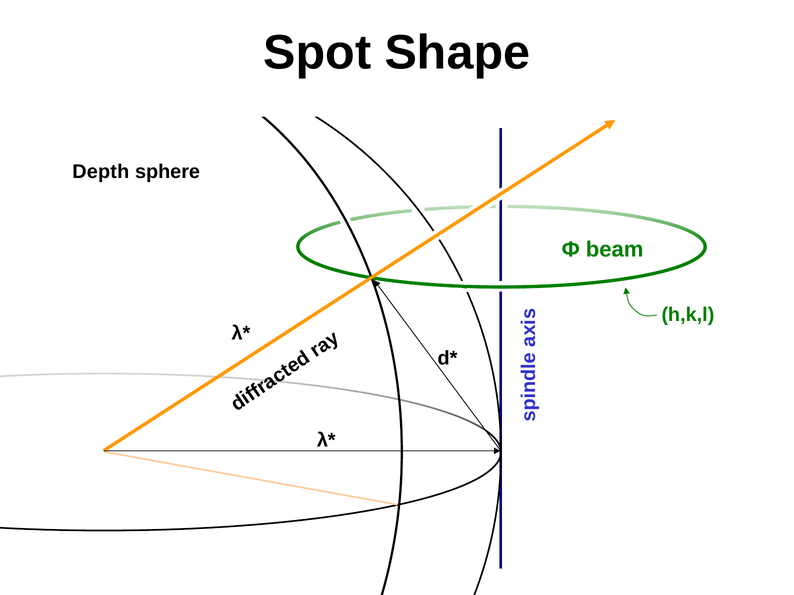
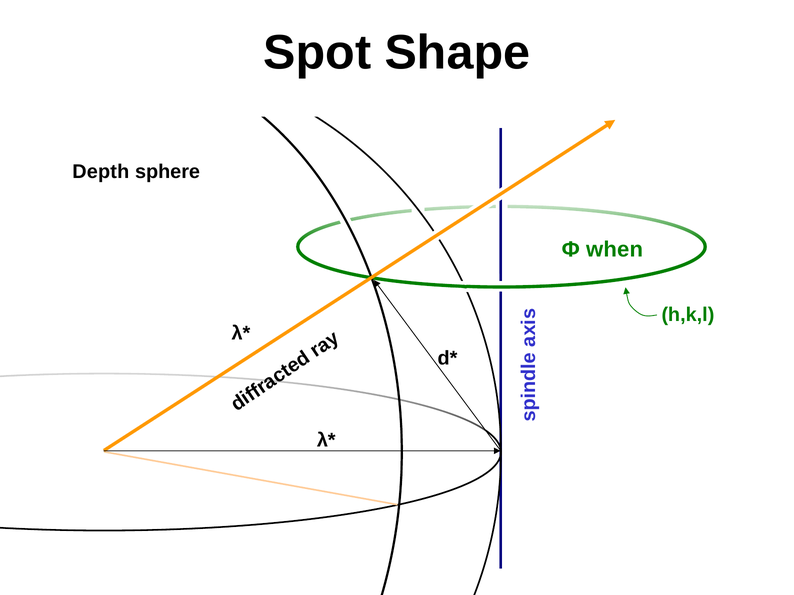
beam: beam -> when
